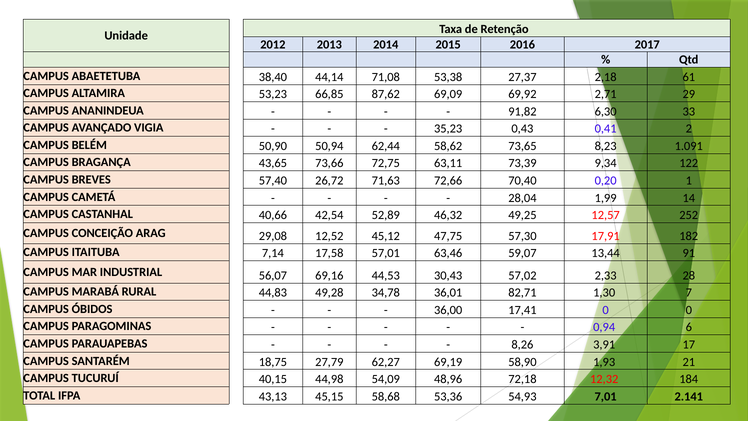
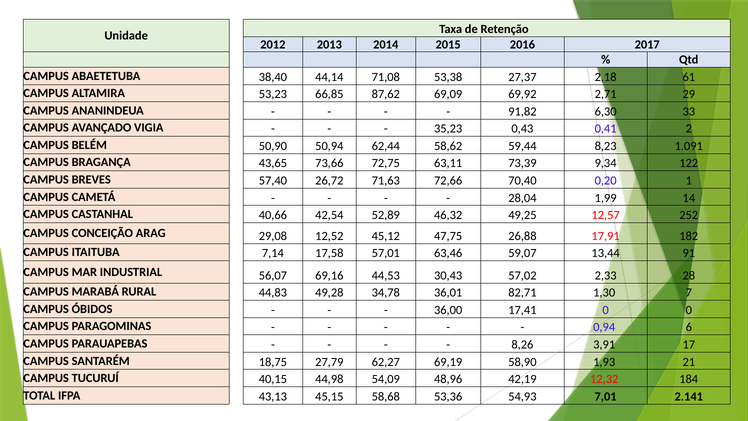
73,65: 73,65 -> 59,44
57,30: 57,30 -> 26,88
72,18: 72,18 -> 42,19
